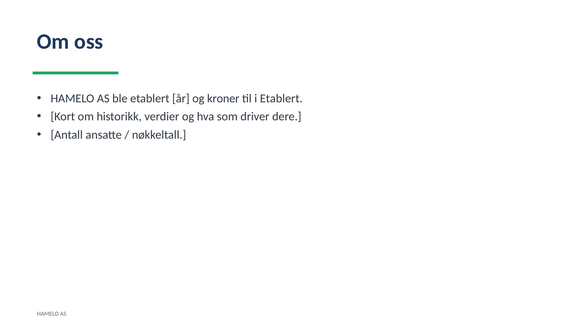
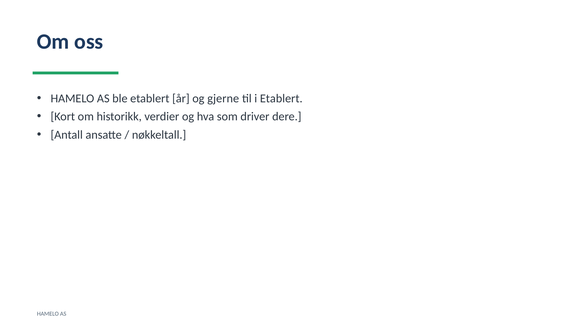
kroner: kroner -> gjerne
